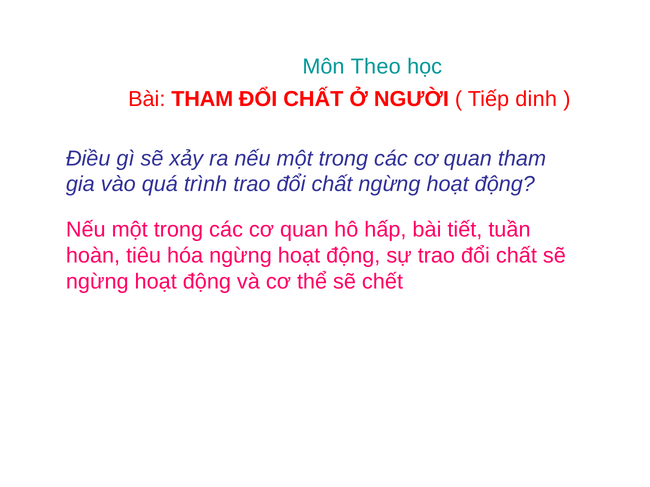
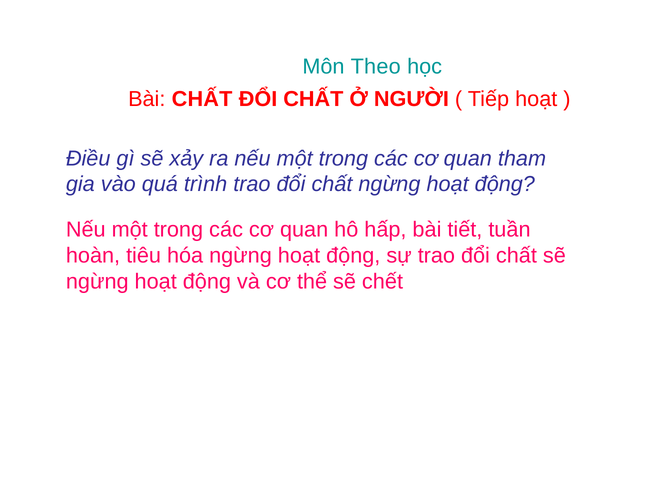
Bài THAM: THAM -> CHẤT
Tiếp dinh: dinh -> hoạt
